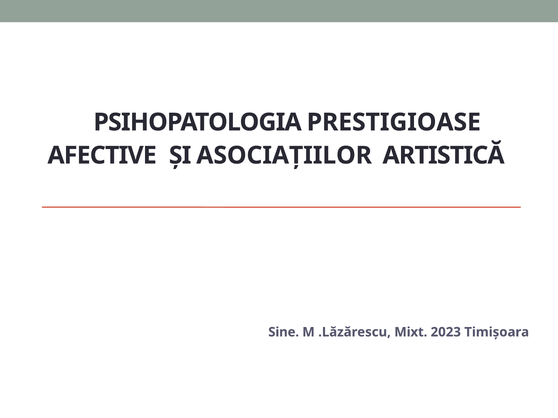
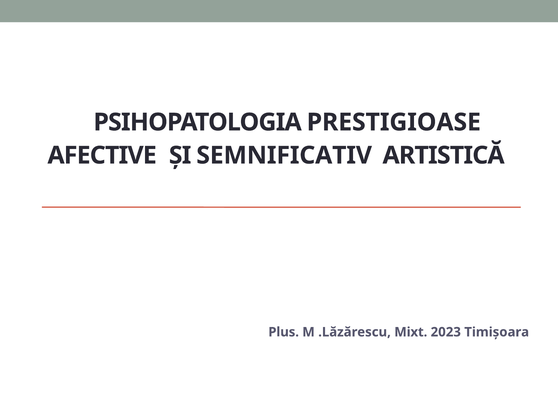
ASOCIAȚIILOR: ASOCIAȚIILOR -> SEMNIFICATIV
Sine: Sine -> Plus
